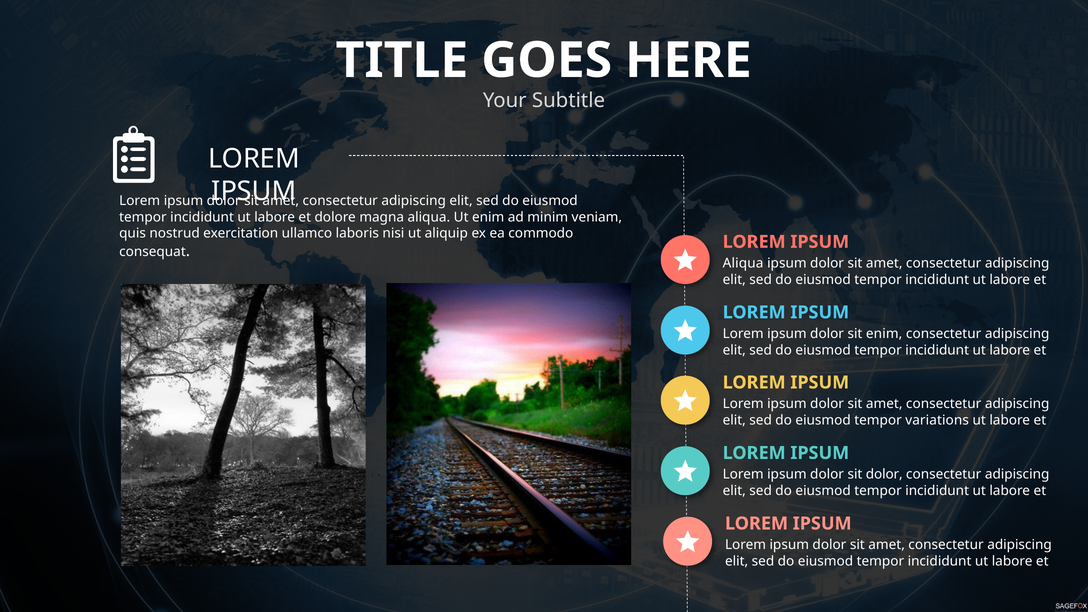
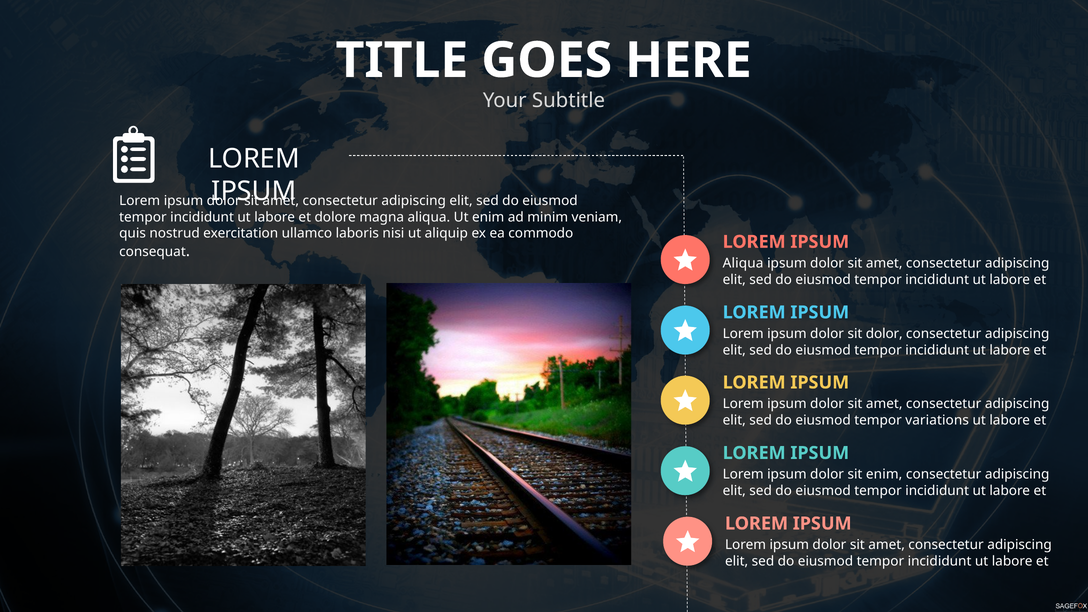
sit enim: enim -> dolor
sit dolor: dolor -> enim
